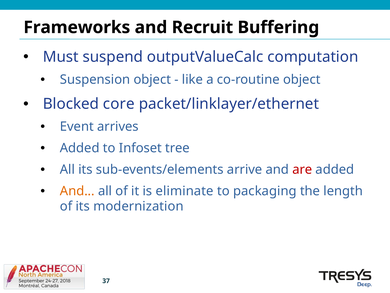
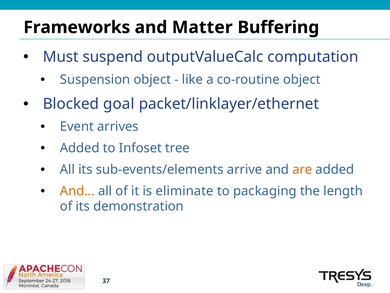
Recruit: Recruit -> Matter
core: core -> goal
are colour: red -> orange
modernization: modernization -> demonstration
